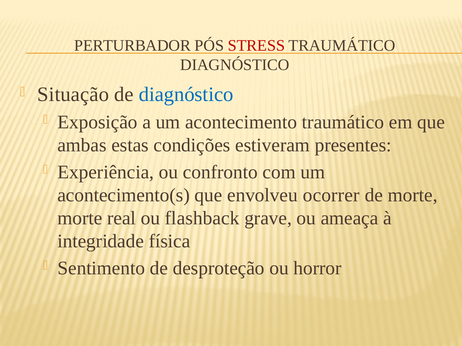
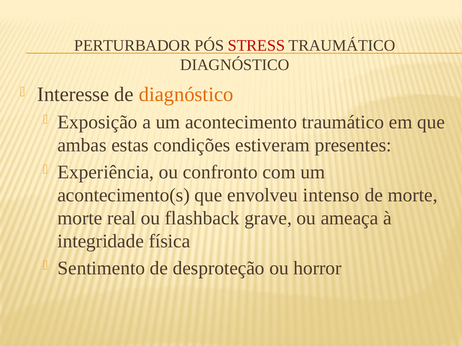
Situação: Situação -> Interesse
diagnóstico at (186, 95) colour: blue -> orange
ocorrer: ocorrer -> intenso
